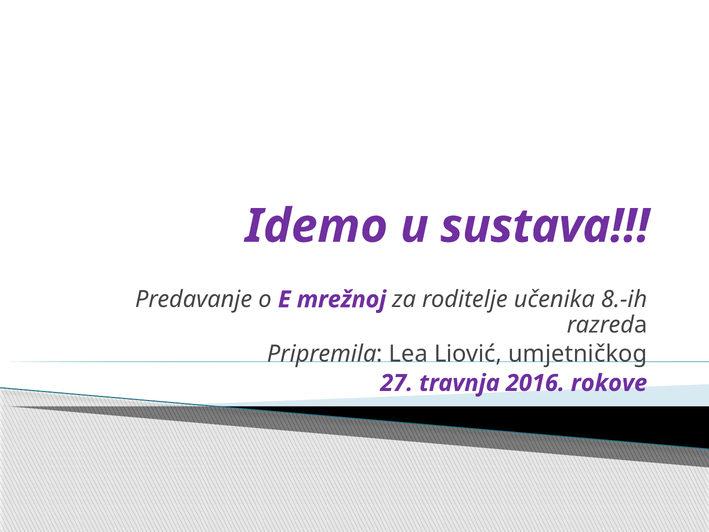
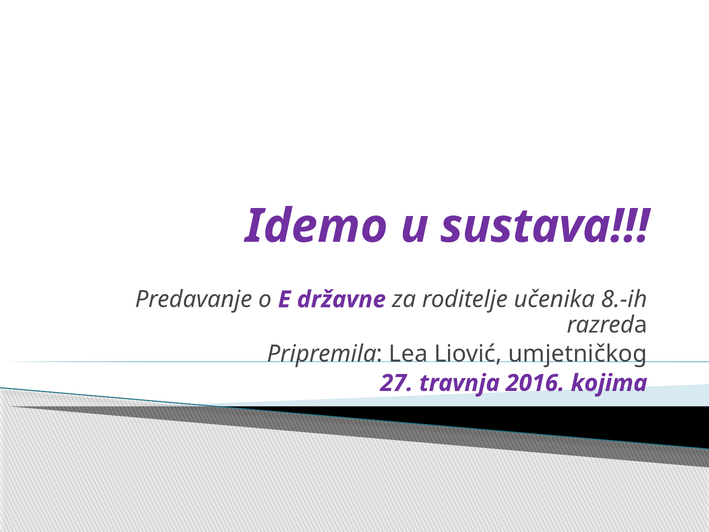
mrežnoj: mrežnoj -> državne
rokove: rokove -> kojima
